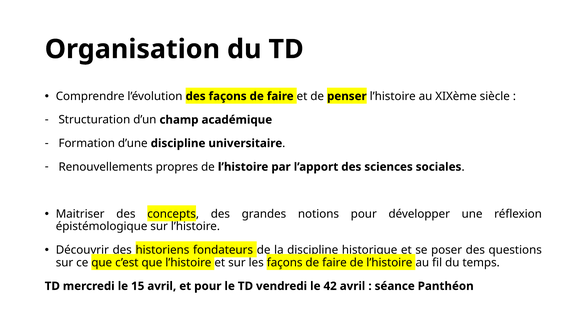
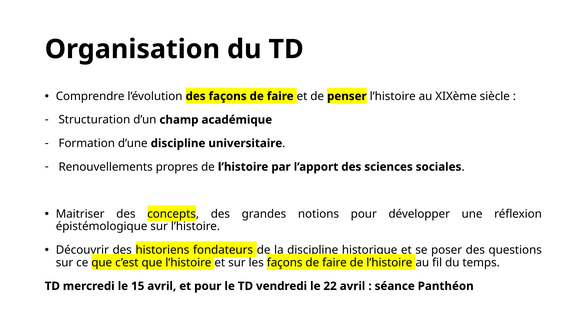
42: 42 -> 22
